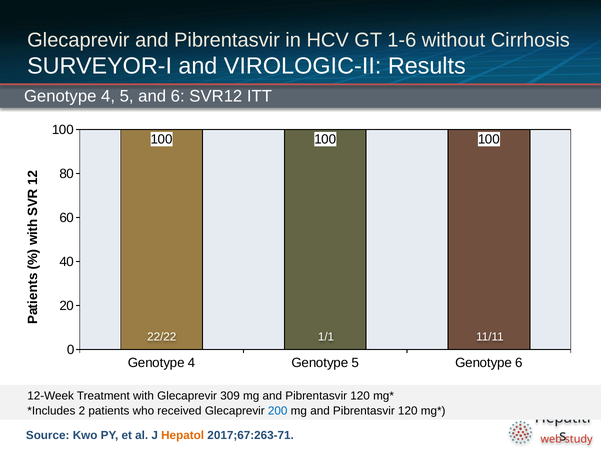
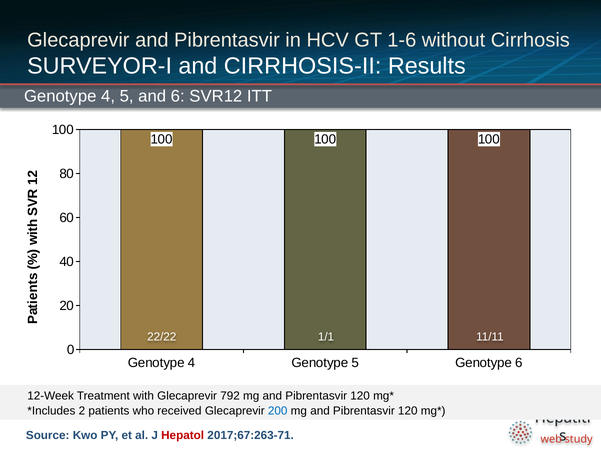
VIROLOGIC-II: VIROLOGIC-II -> CIRRHOSIS-II
309: 309 -> 792
Hepatol colour: orange -> red
